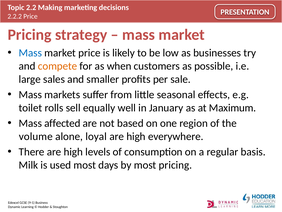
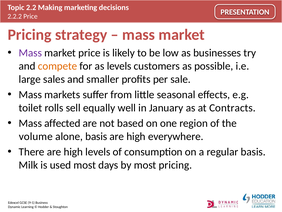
Mass at (30, 53) colour: blue -> purple
as when: when -> levels
Maximum: Maximum -> Contracts
alone loyal: loyal -> basis
